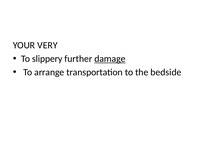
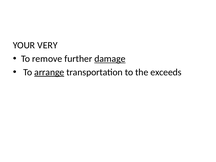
slippery: slippery -> remove
arrange underline: none -> present
bedside: bedside -> exceeds
